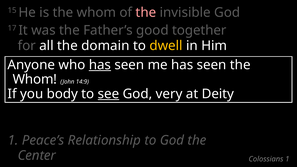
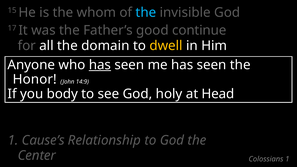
the at (146, 12) colour: pink -> light blue
together: together -> continue
Whom at (35, 79): Whom -> Honor
see underline: present -> none
very: very -> holy
Deity: Deity -> Head
Peace’s: Peace’s -> Cause’s
